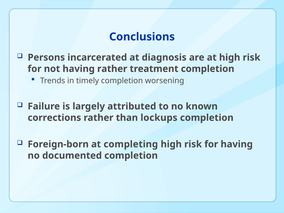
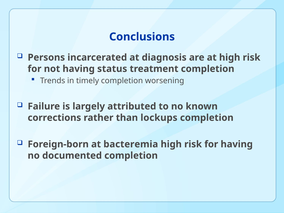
having rather: rather -> status
completing: completing -> bacteremia
